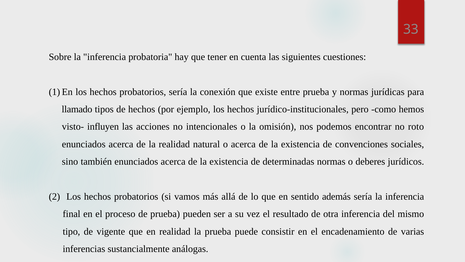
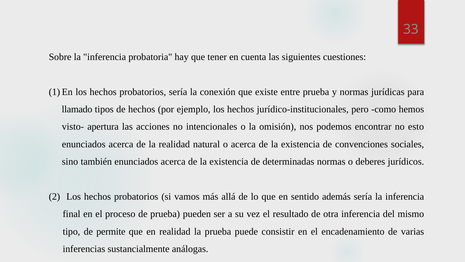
influyen: influyen -> apertura
roto: roto -> esto
vigente: vigente -> permite
